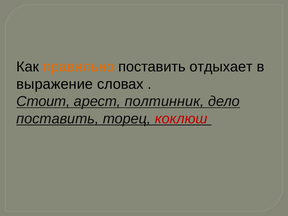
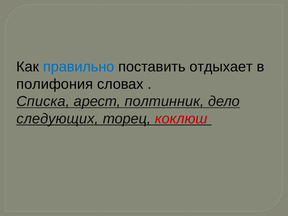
правильно colour: orange -> blue
выражение: выражение -> полифония
Стоит: Стоит -> Списка
поставить at (58, 119): поставить -> следующих
